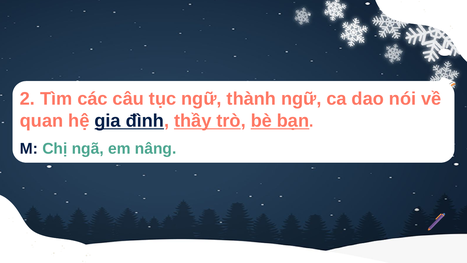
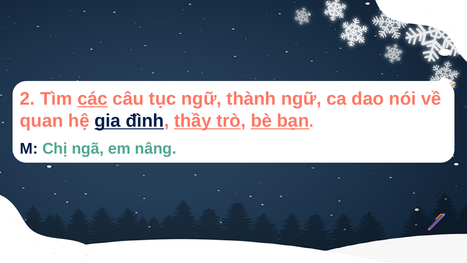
các underline: none -> present
